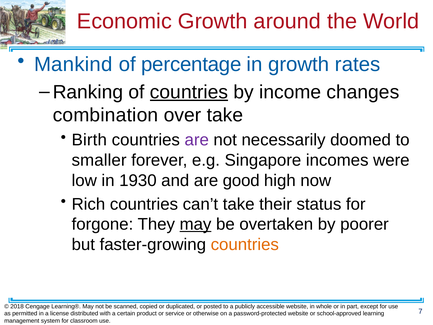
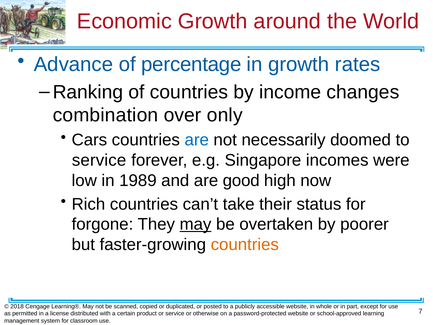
Mankind: Mankind -> Advance
countries at (189, 92) underline: present -> none
over take: take -> only
Birth: Birth -> Cars
are at (197, 140) colour: purple -> blue
smaller at (99, 160): smaller -> service
1930: 1930 -> 1989
